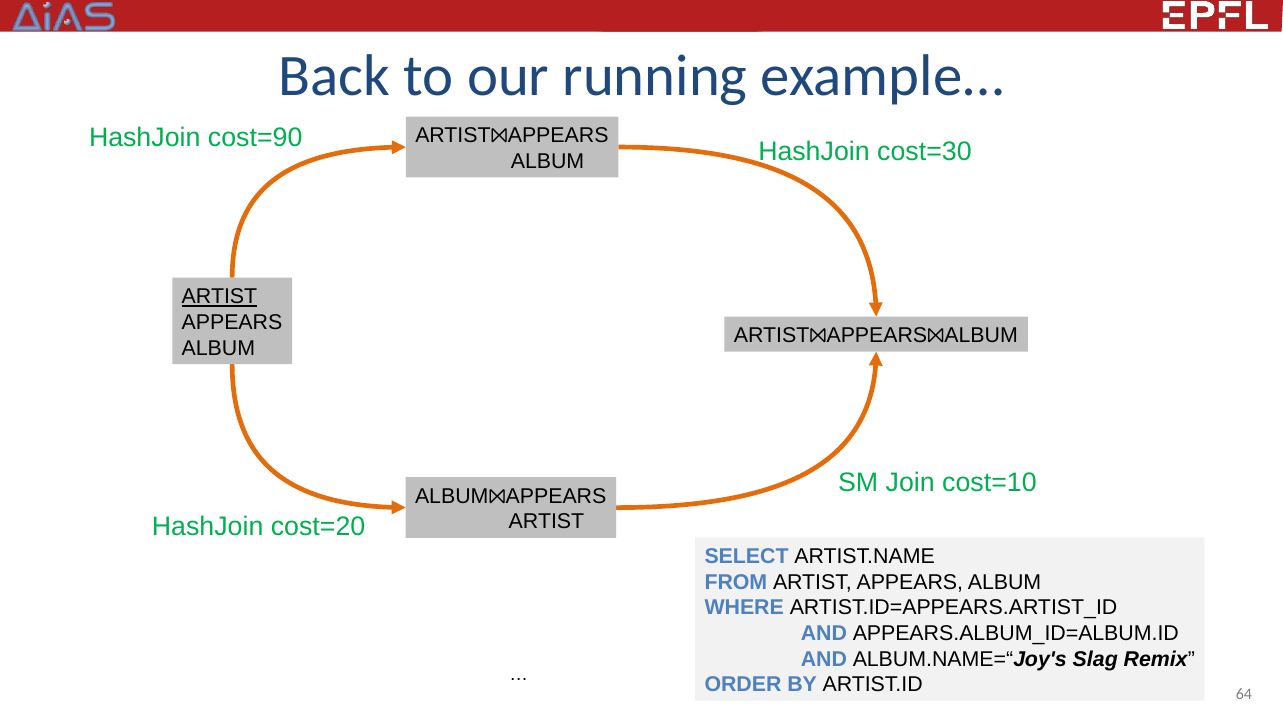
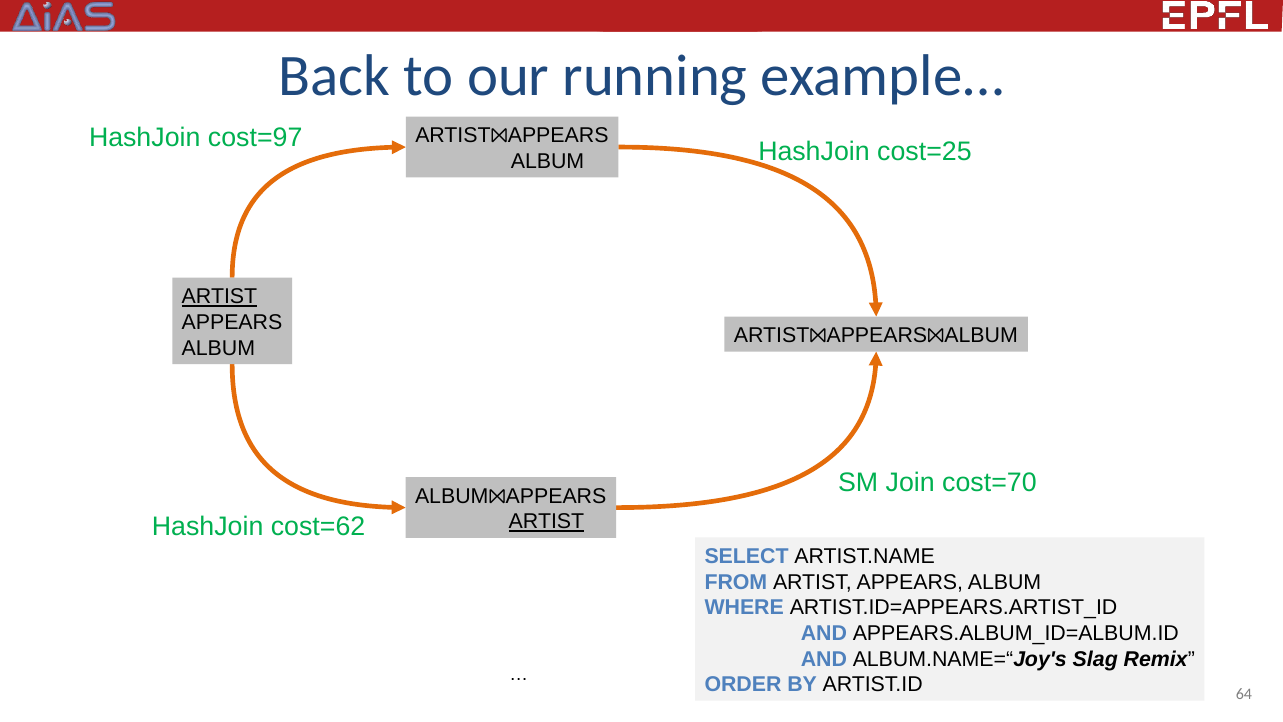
cost=90: cost=90 -> cost=97
cost=30: cost=30 -> cost=25
cost=10: cost=10 -> cost=70
ARTIST at (546, 522) underline: none -> present
cost=20: cost=20 -> cost=62
